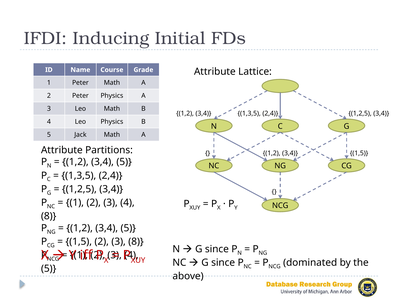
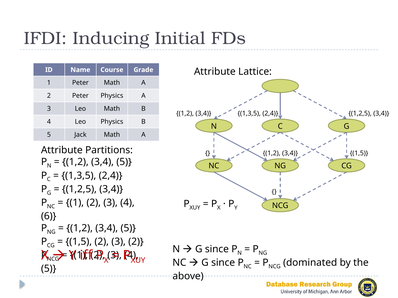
8 at (49, 216): 8 -> 6
3 8: 8 -> 2
